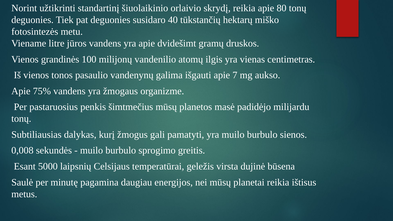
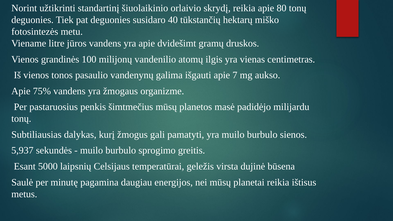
0,008: 0,008 -> 5,937
